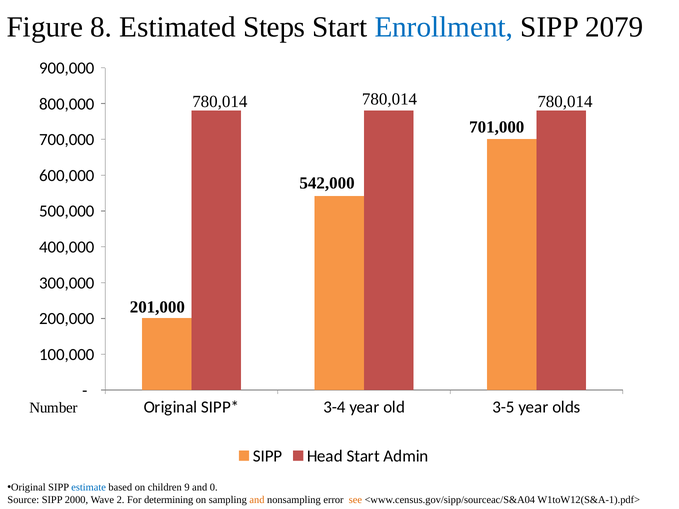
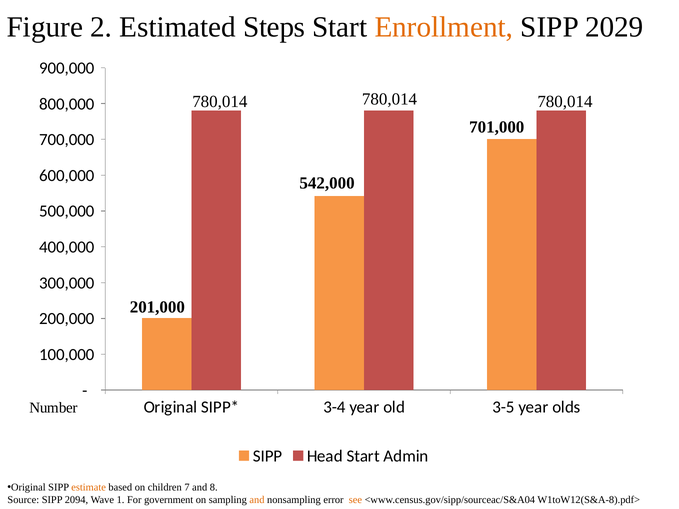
8: 8 -> 2
Enrollment colour: blue -> orange
2079: 2079 -> 2029
estimate colour: blue -> orange
9: 9 -> 7
0: 0 -> 8
2000: 2000 -> 2094
2: 2 -> 1
determining: determining -> government
W1toW12(S&A-1).pdf>: W1toW12(S&A-1).pdf> -> W1toW12(S&A-8).pdf>
